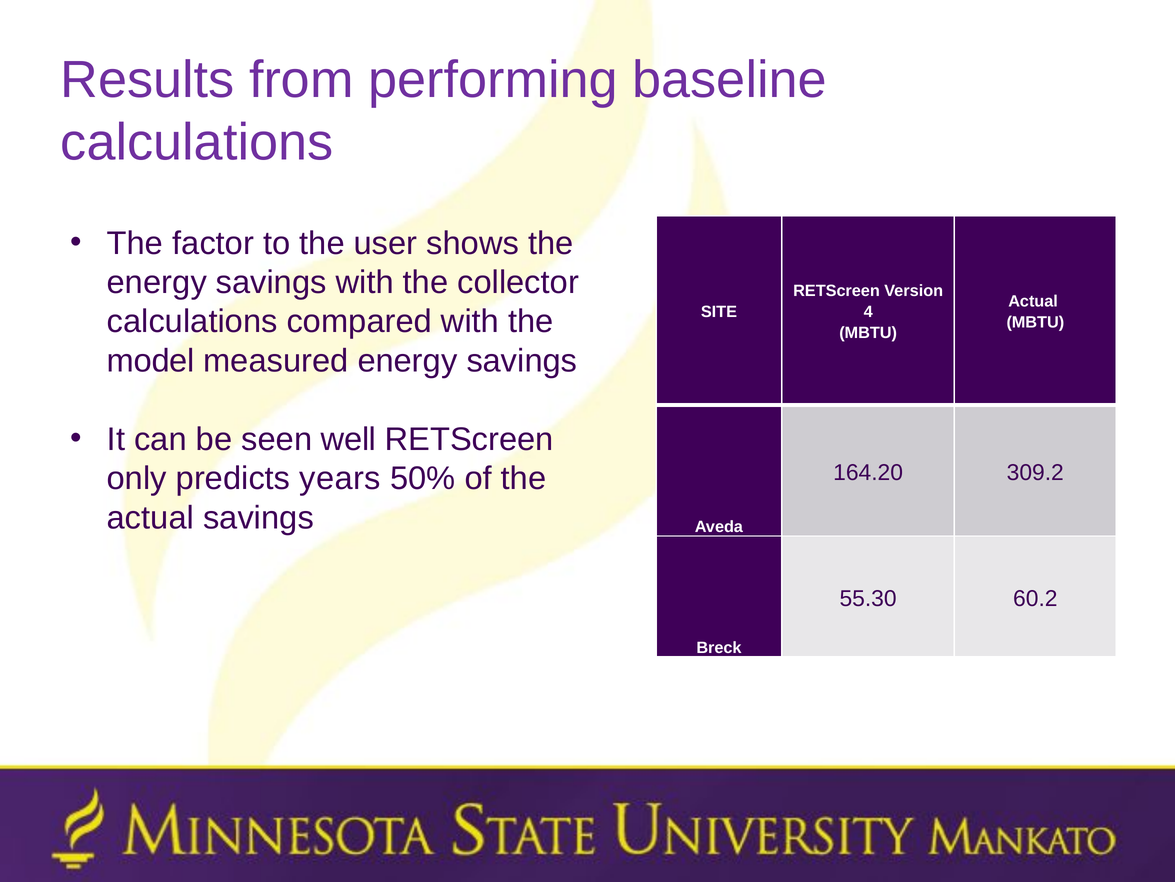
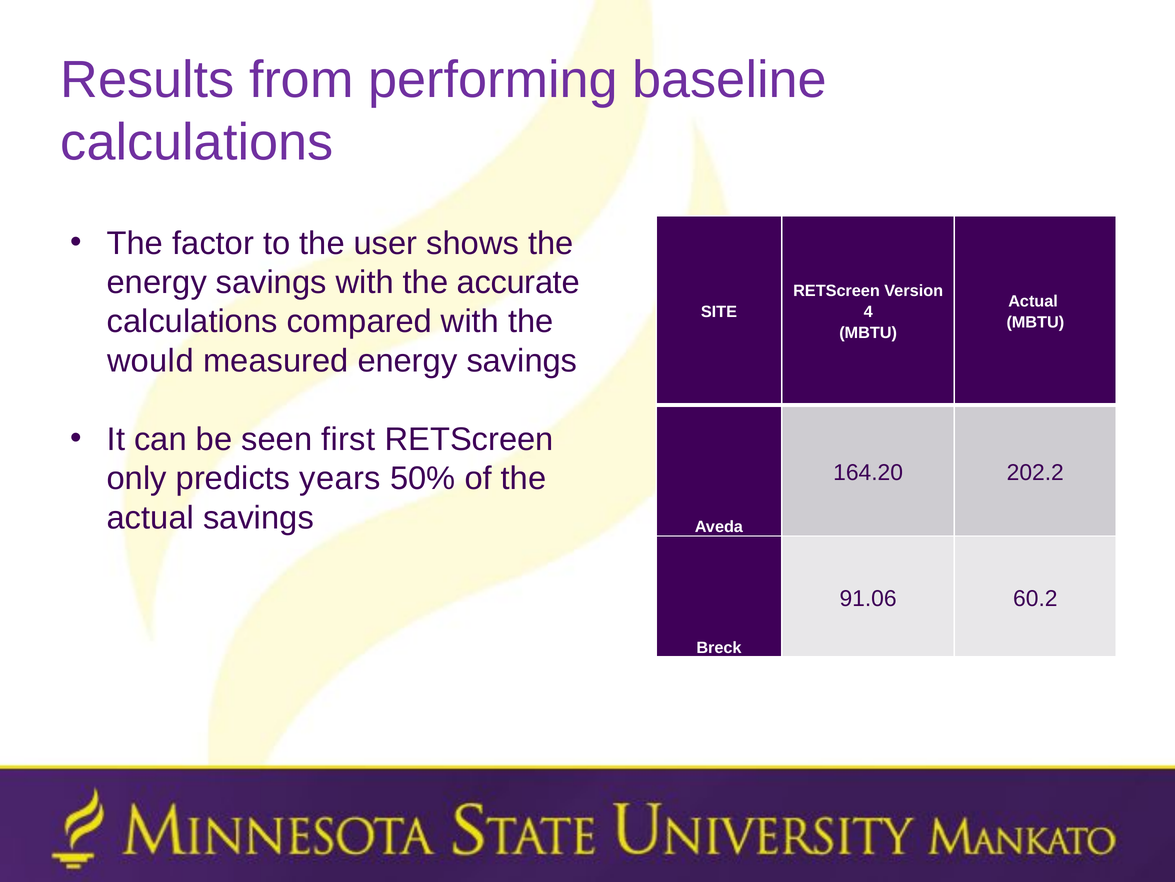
collector: collector -> accurate
model: model -> would
well: well -> first
309.2: 309.2 -> 202.2
55.30: 55.30 -> 91.06
